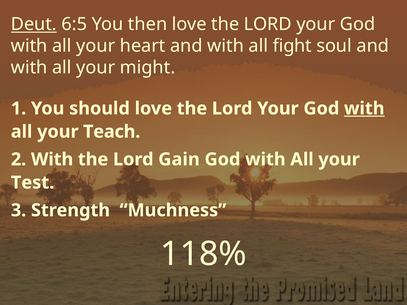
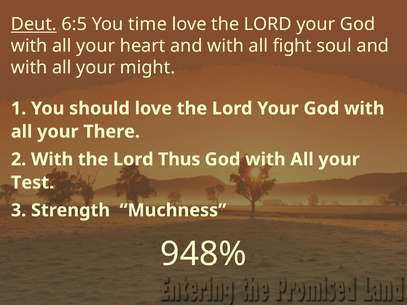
then: then -> time
with at (364, 109) underline: present -> none
Teach: Teach -> There
Gain: Gain -> Thus
118%: 118% -> 948%
